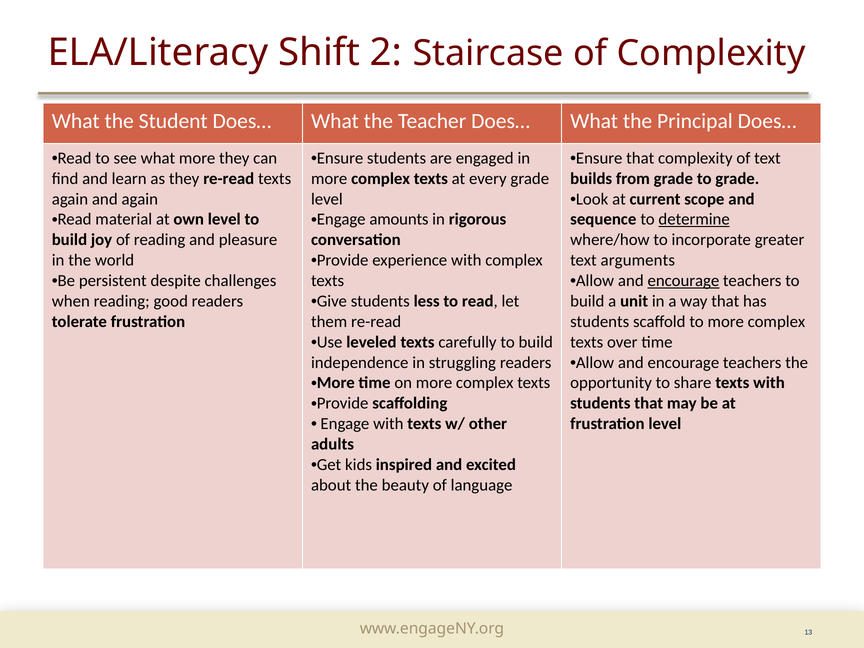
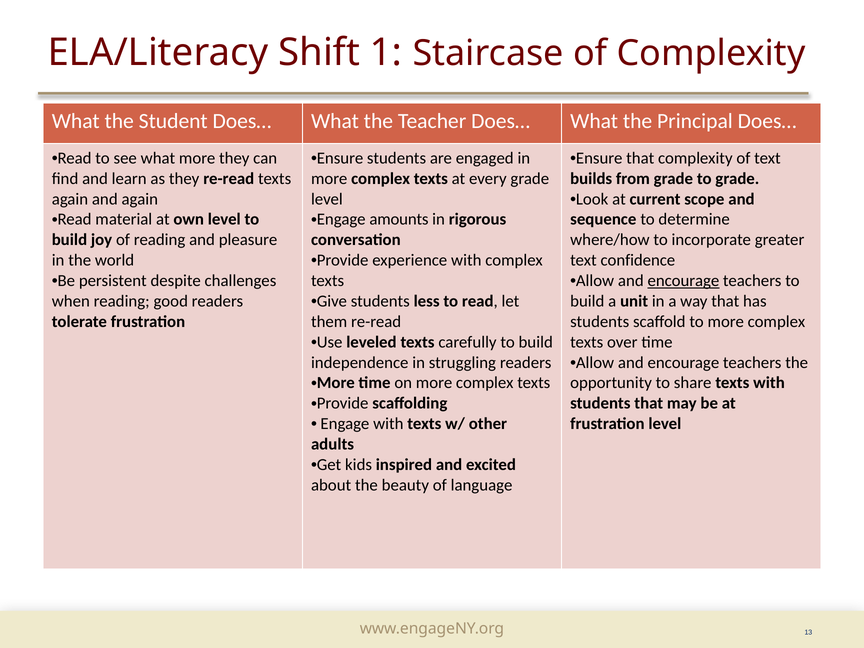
2: 2 -> 1
determine underline: present -> none
arguments: arguments -> confidence
